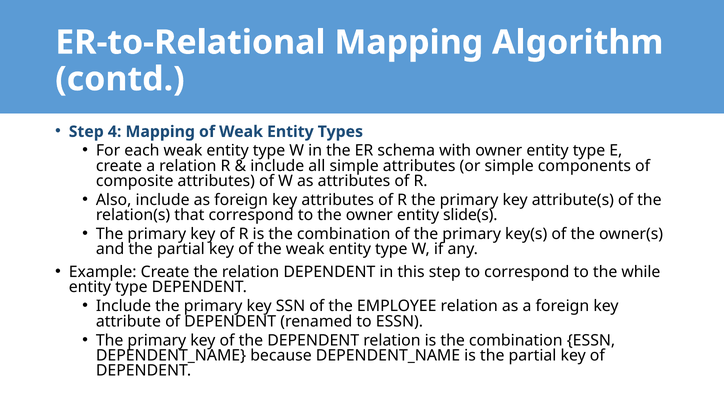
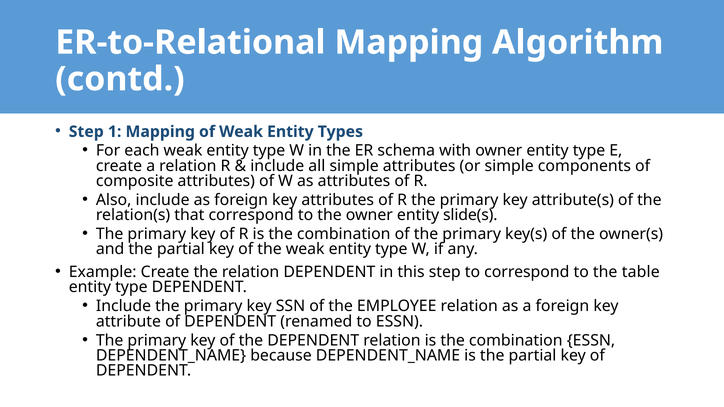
4: 4 -> 1
while: while -> table
